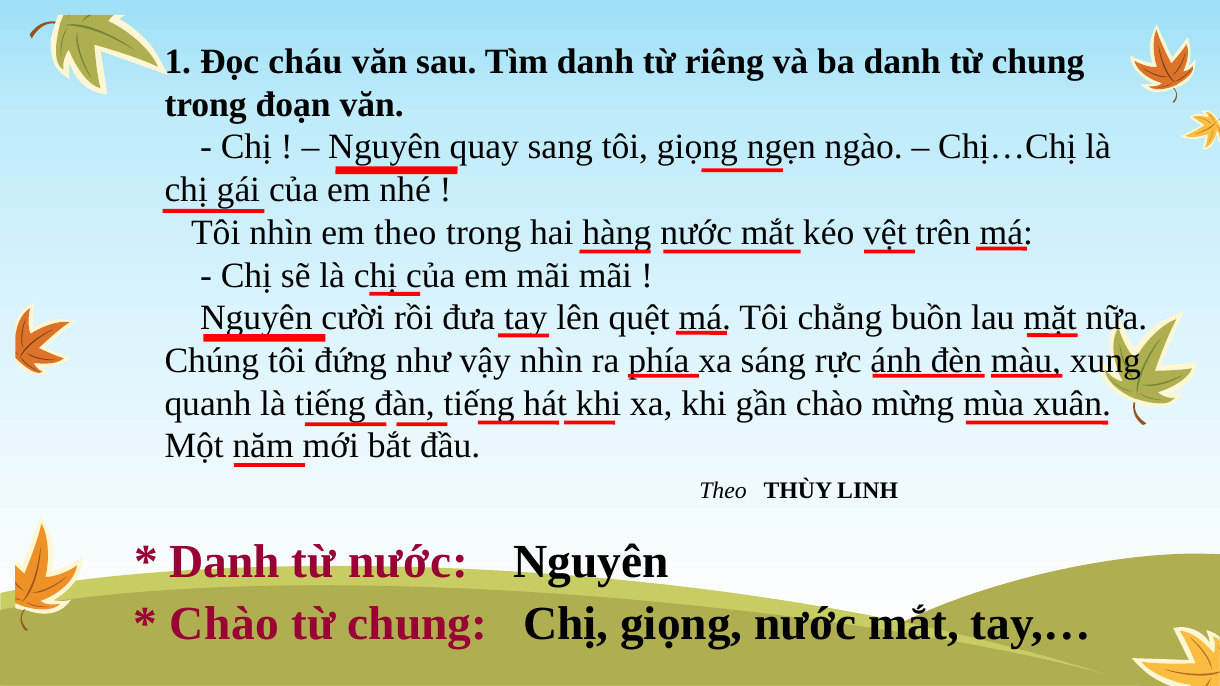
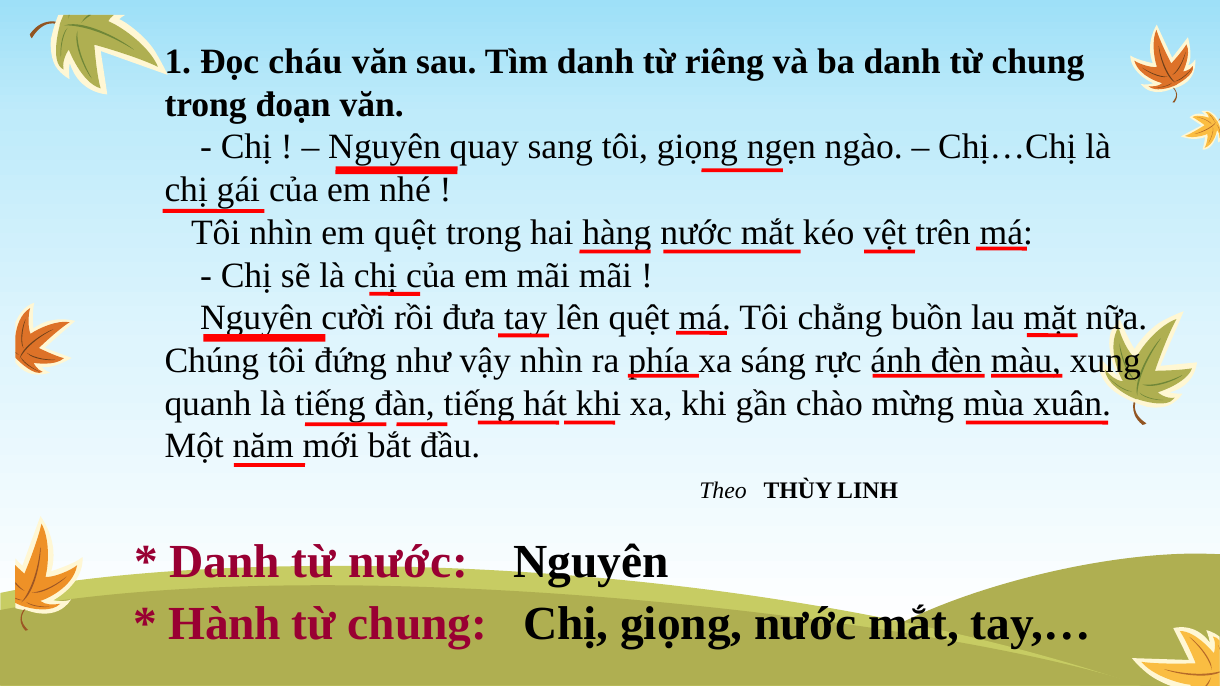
em theo: theo -> quệt
Chào at (224, 624): Chào -> Hành
